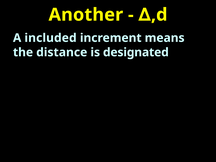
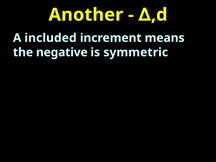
distance: distance -> negative
designated: designated -> symmetric
